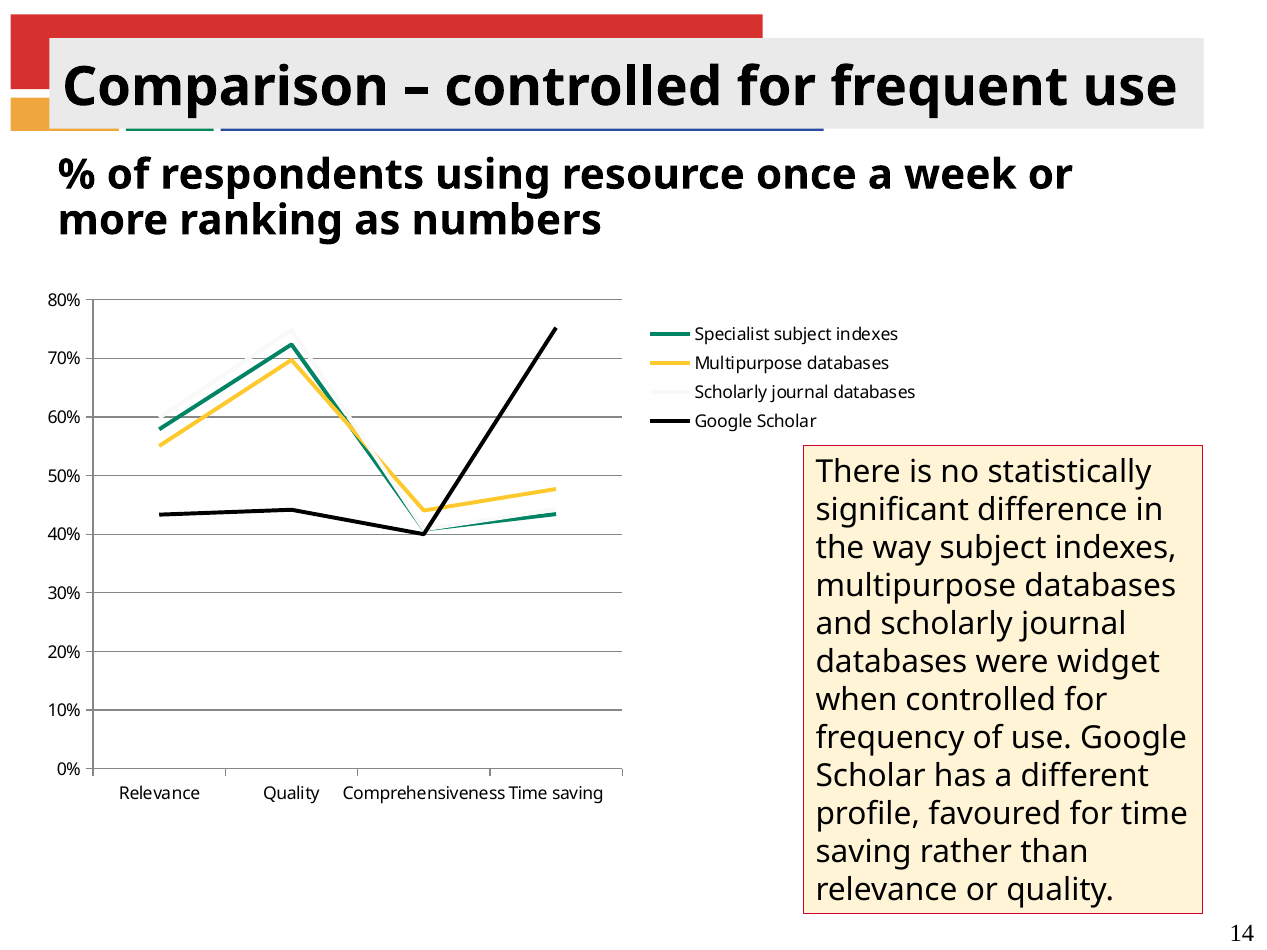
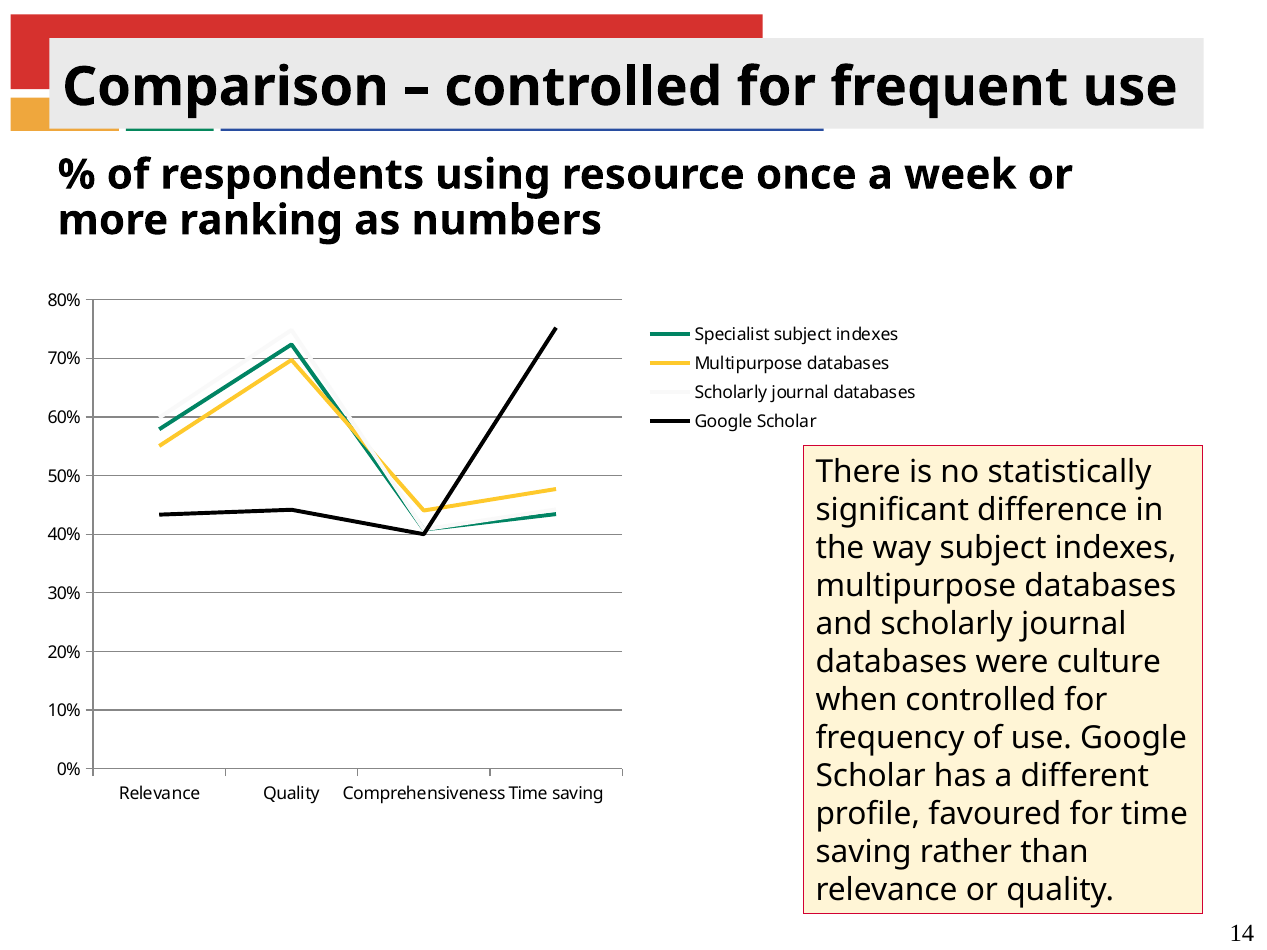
widget: widget -> culture
